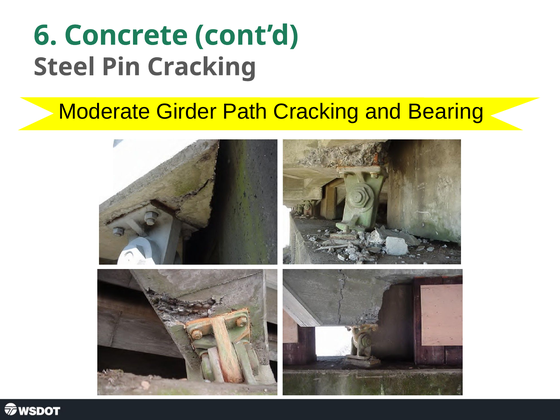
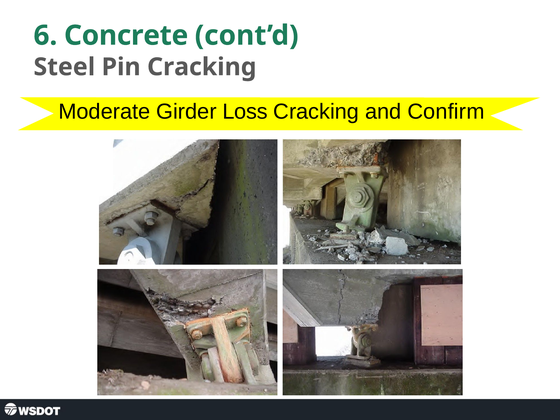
Path: Path -> Loss
Bearing: Bearing -> Confirm
